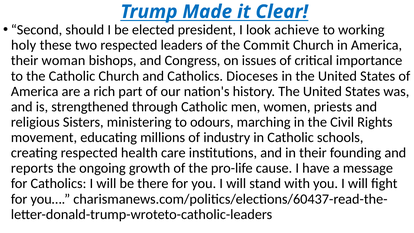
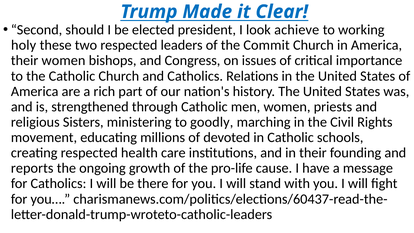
their woman: woman -> women
Dioceses: Dioceses -> Relations
odours: odours -> goodly
industry: industry -> devoted
